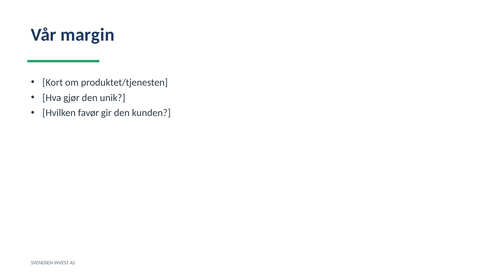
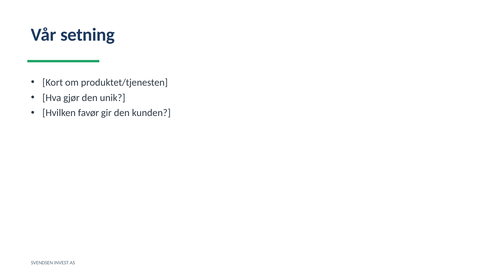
margin: margin -> setning
